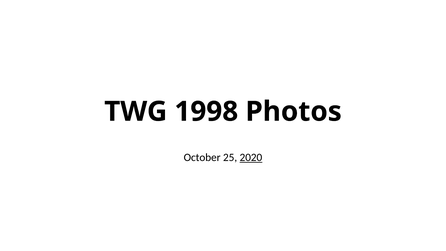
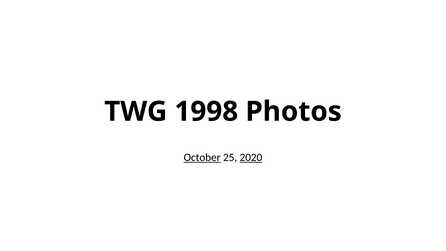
October underline: none -> present
